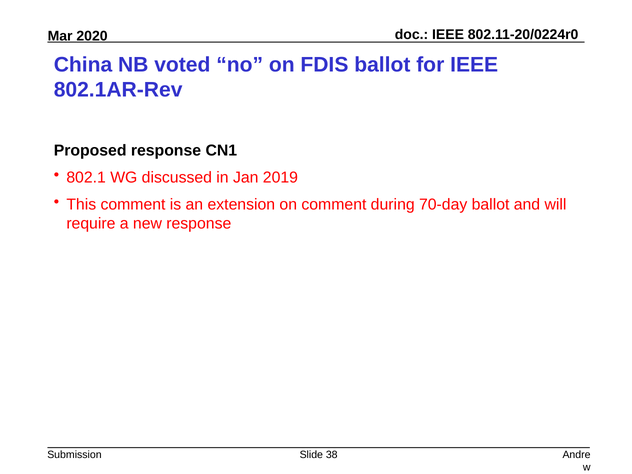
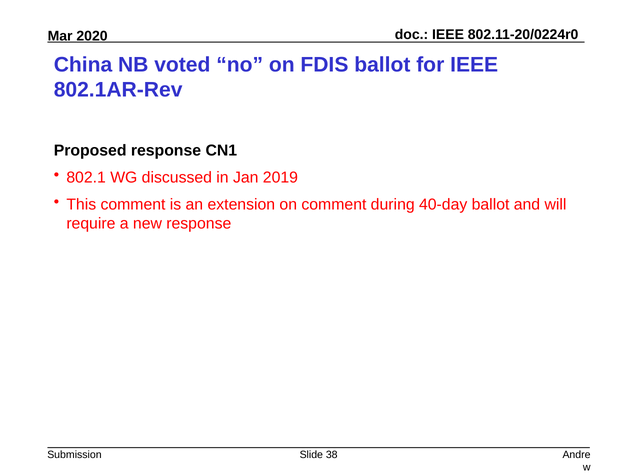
70-day: 70-day -> 40-day
